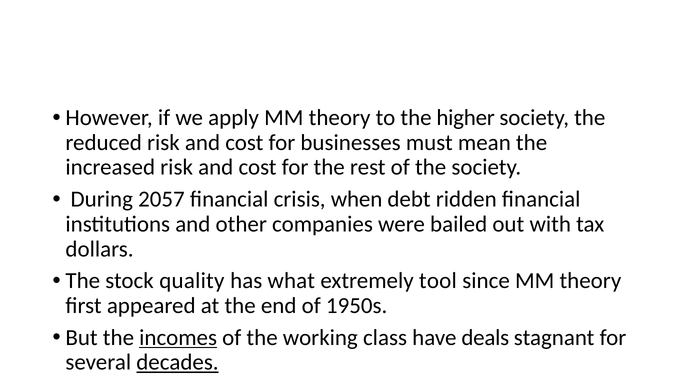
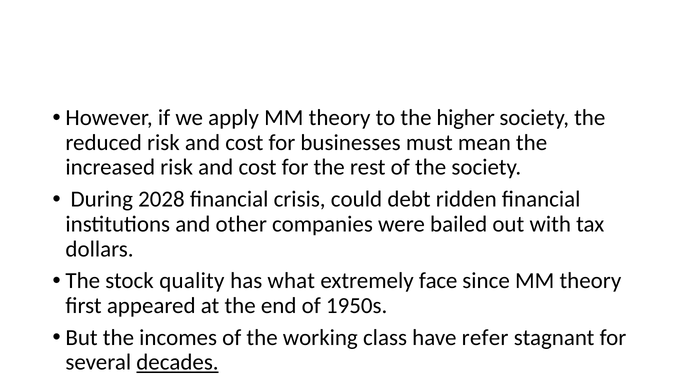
2057: 2057 -> 2028
when: when -> could
tool: tool -> face
incomes underline: present -> none
deals: deals -> refer
